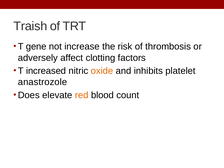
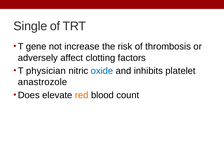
Traish: Traish -> Single
increased: increased -> physician
oxide colour: orange -> blue
